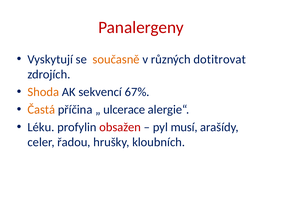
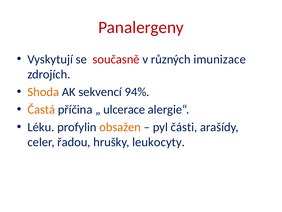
současně colour: orange -> red
dotitrovat: dotitrovat -> imunizace
67%: 67% -> 94%
obsažen colour: red -> orange
musí: musí -> části
kloubních: kloubních -> leukocyty
